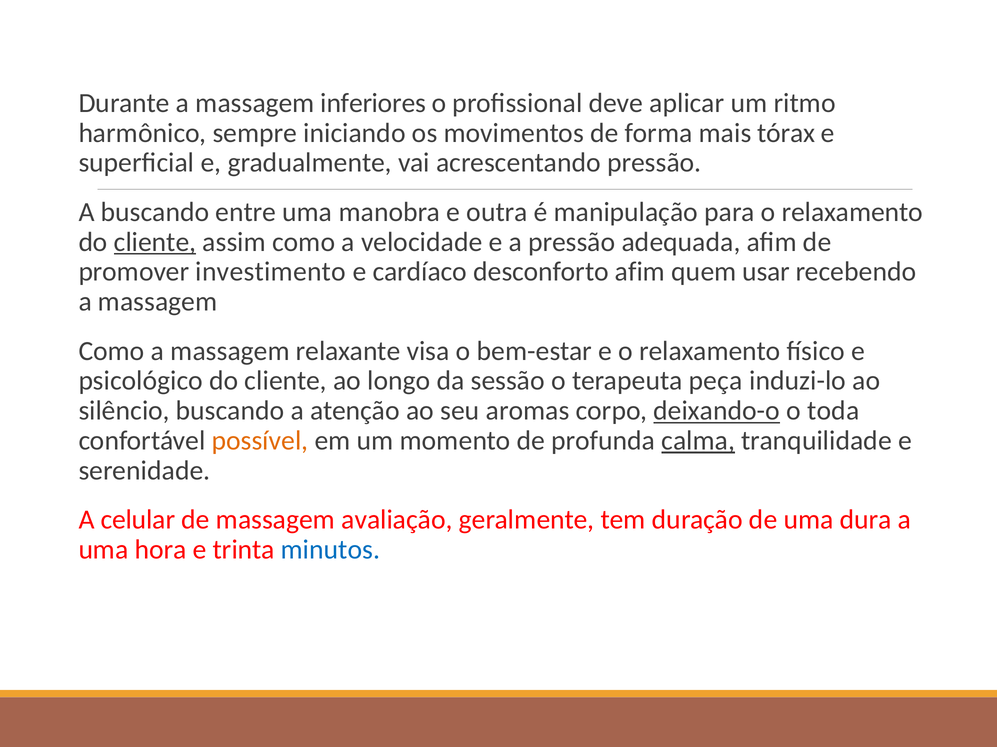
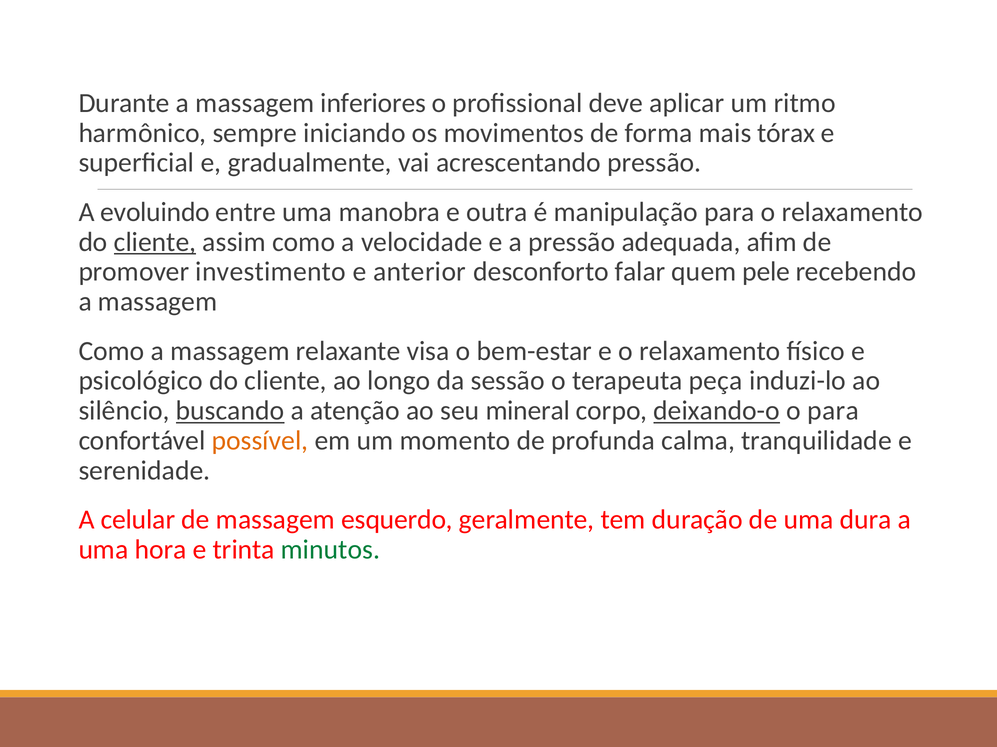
A buscando: buscando -> evoluindo
cardíaco: cardíaco -> anterior
desconforto afim: afim -> falar
usar: usar -> pele
buscando at (230, 411) underline: none -> present
aromas: aromas -> mineral
o toda: toda -> para
calma underline: present -> none
avaliação: avaliação -> esquerdo
minutos colour: blue -> green
